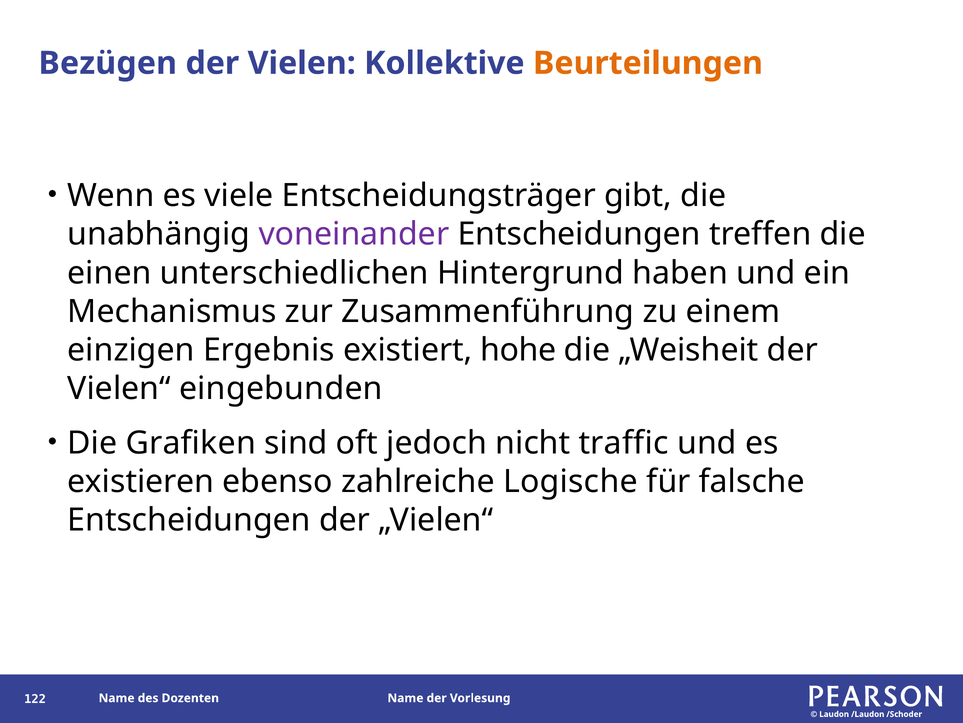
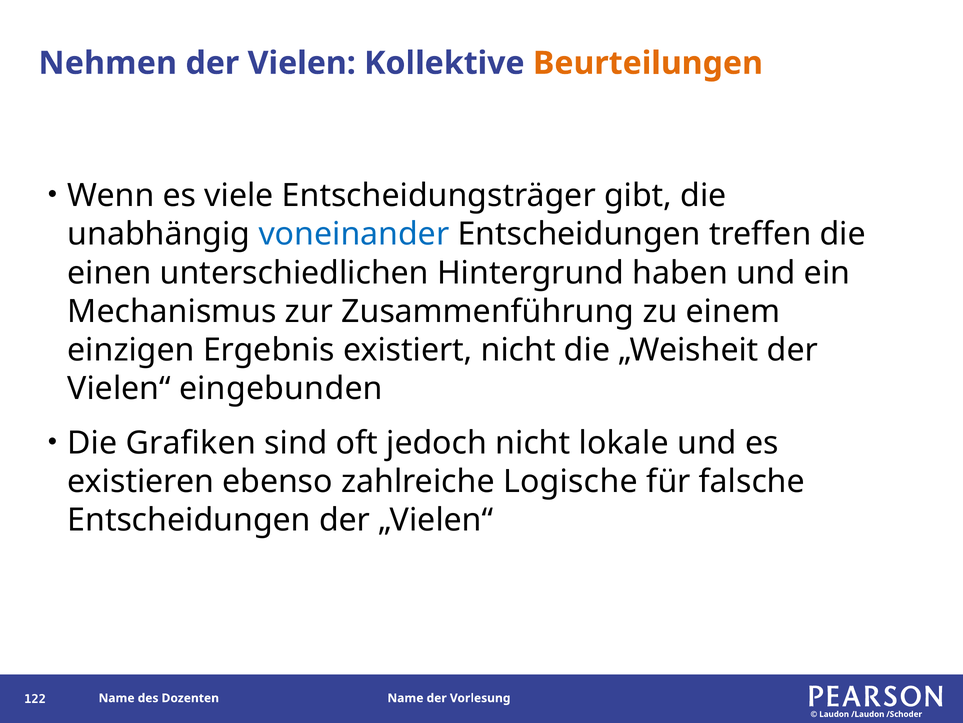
Bezügen: Bezügen -> Nehmen
voneinander colour: purple -> blue
existiert hohe: hohe -> nicht
traffic: traffic -> lokale
